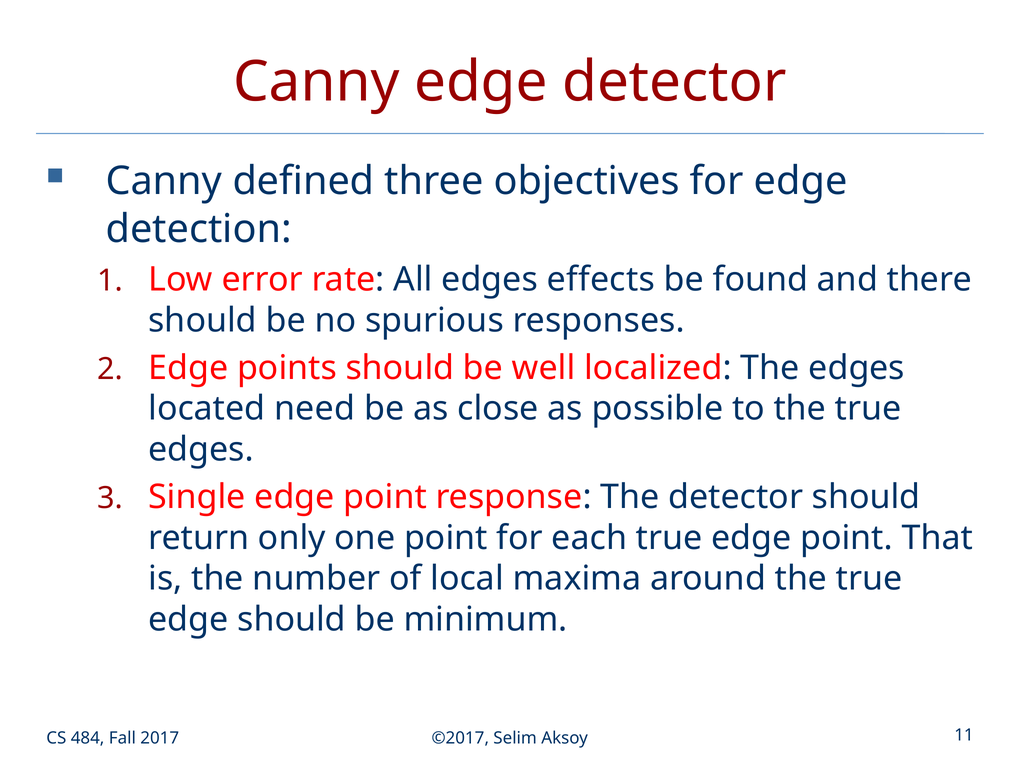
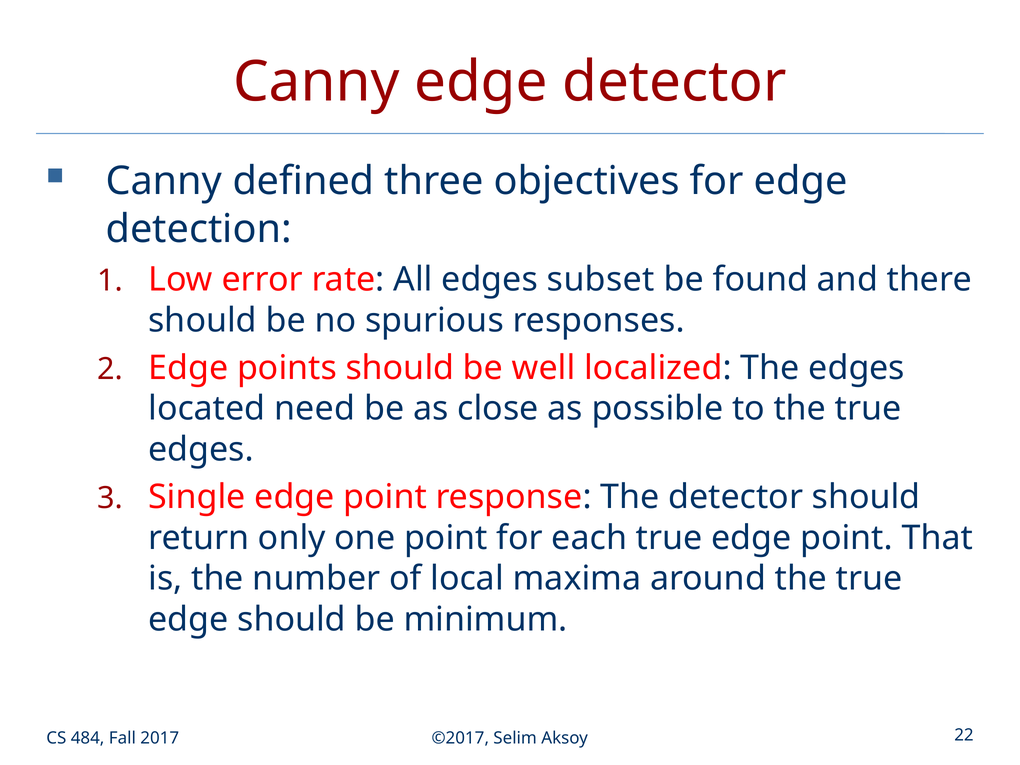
effects: effects -> subset
11: 11 -> 22
